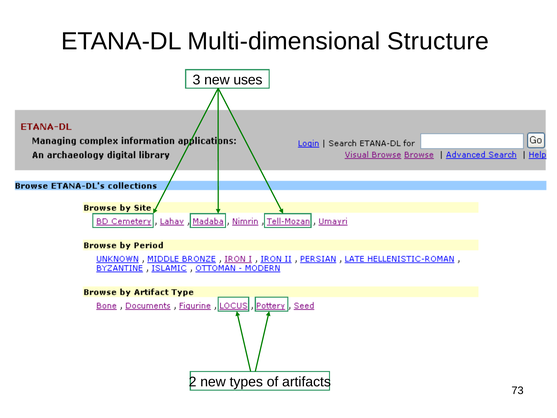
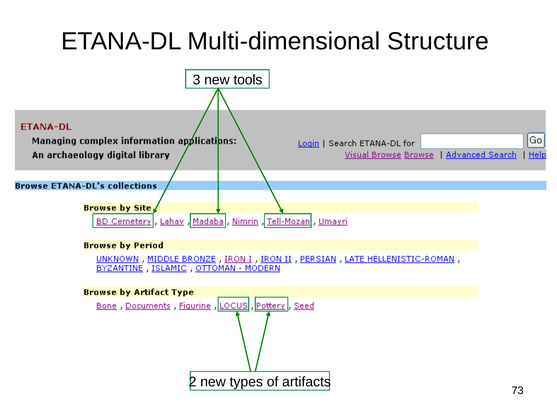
uses: uses -> tools
